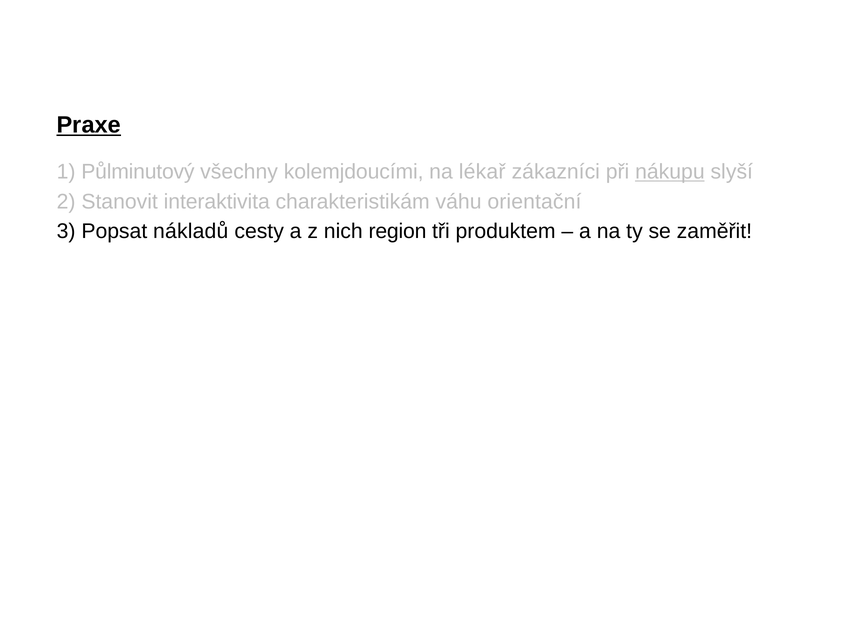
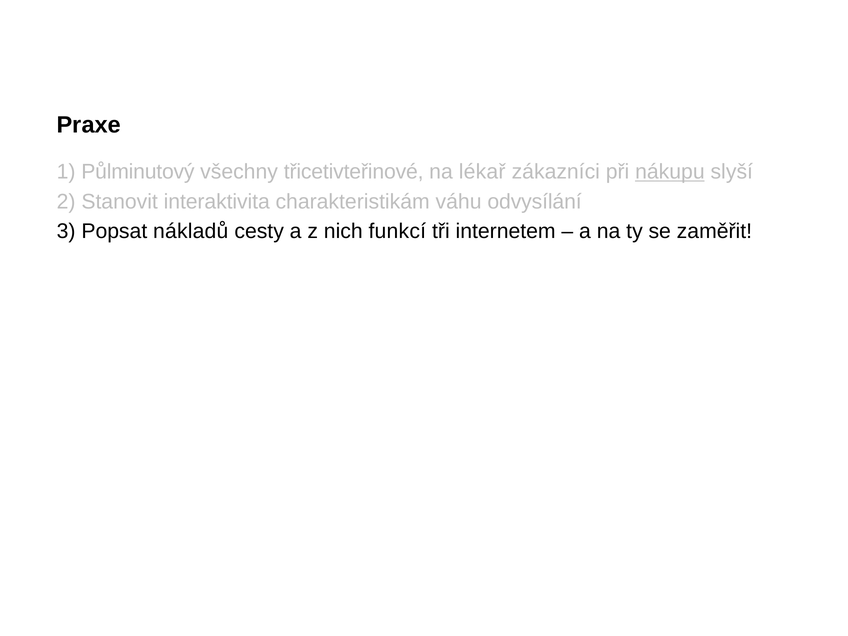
Praxe underline: present -> none
kolemjdoucími: kolemjdoucími -> třicetivteřinové
orientační: orientační -> odvysílání
region: region -> funkcí
produktem: produktem -> internetem
